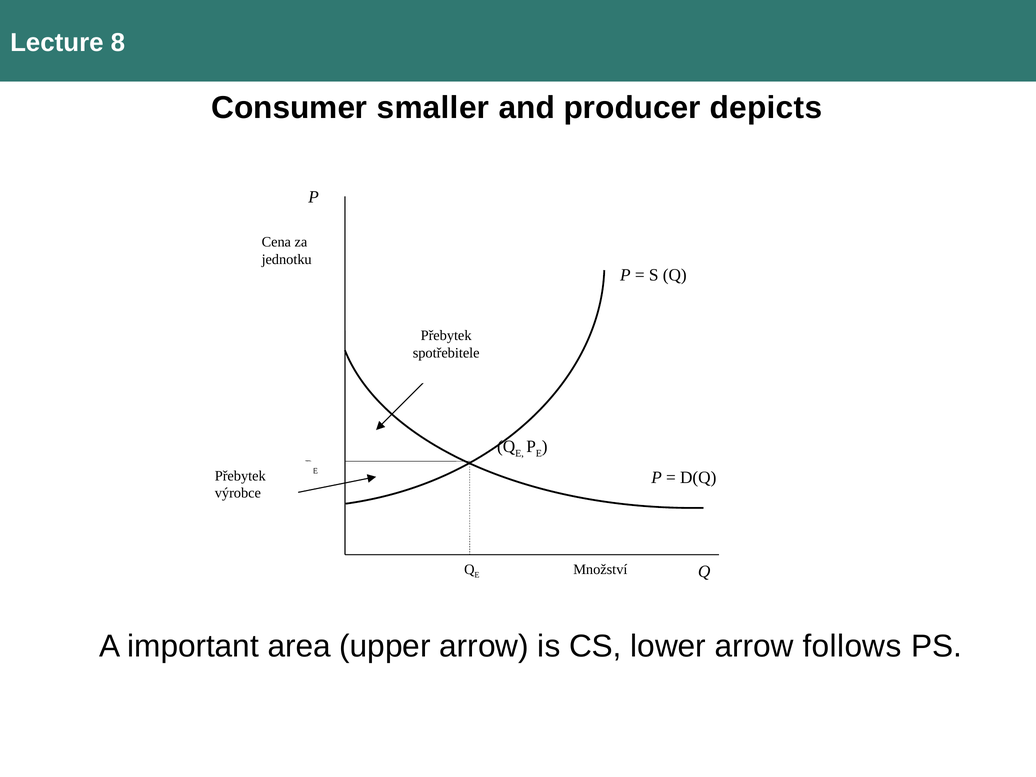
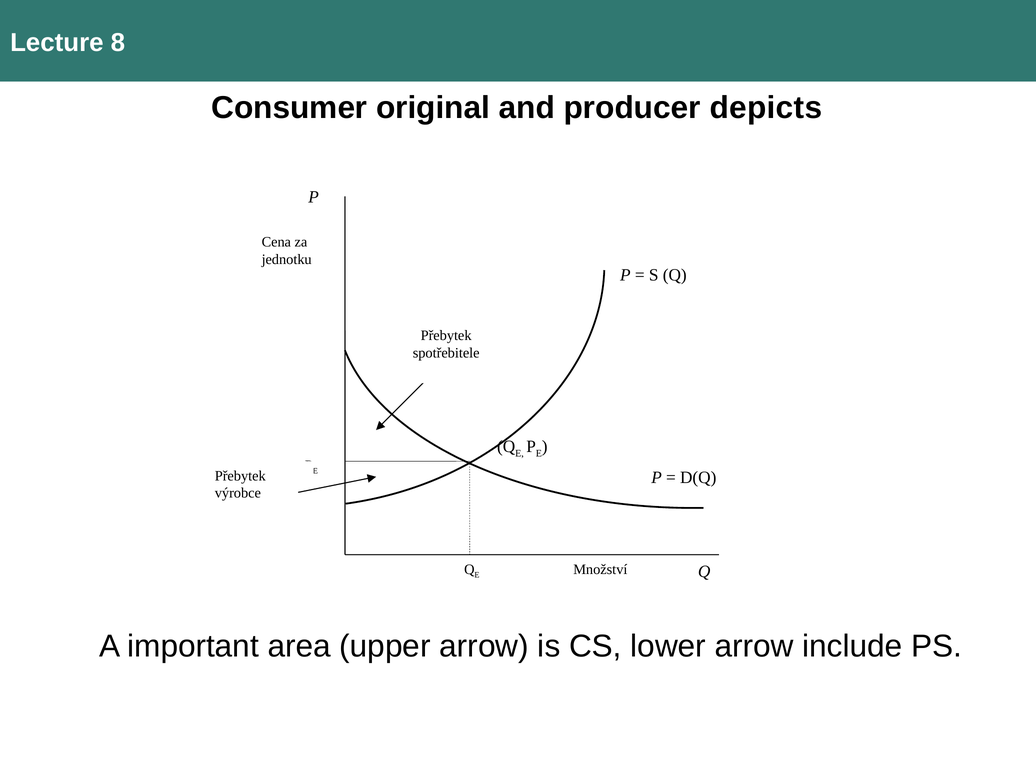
smaller: smaller -> original
follows: follows -> include
